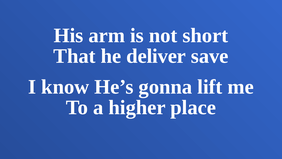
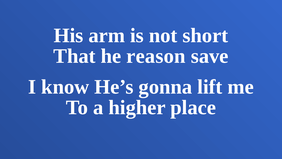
deliver: deliver -> reason
